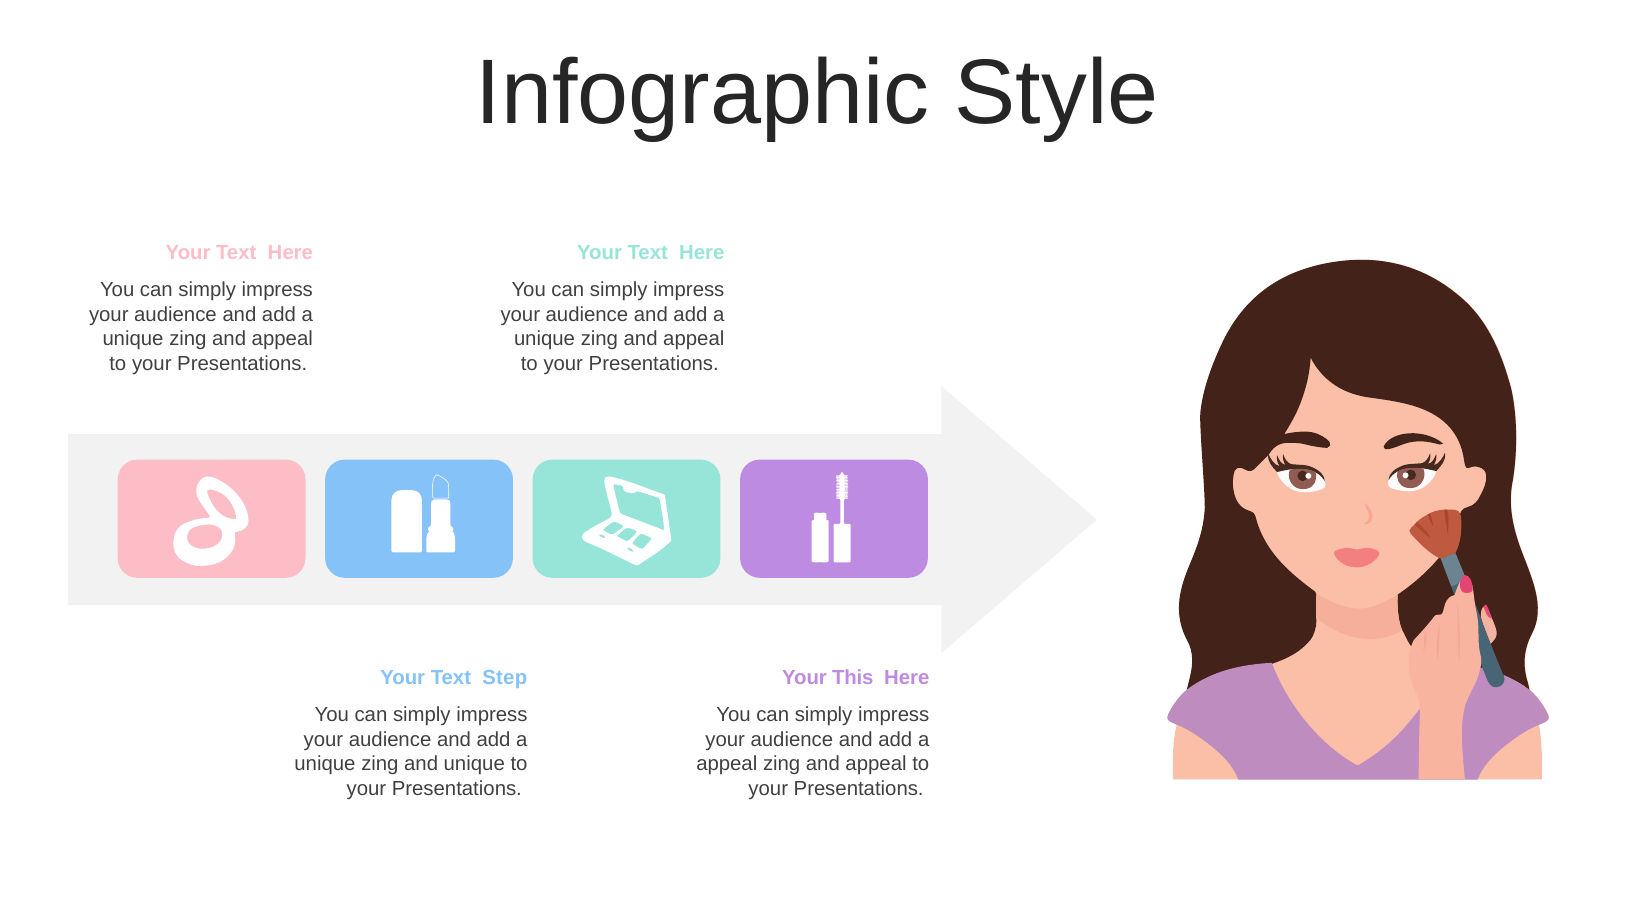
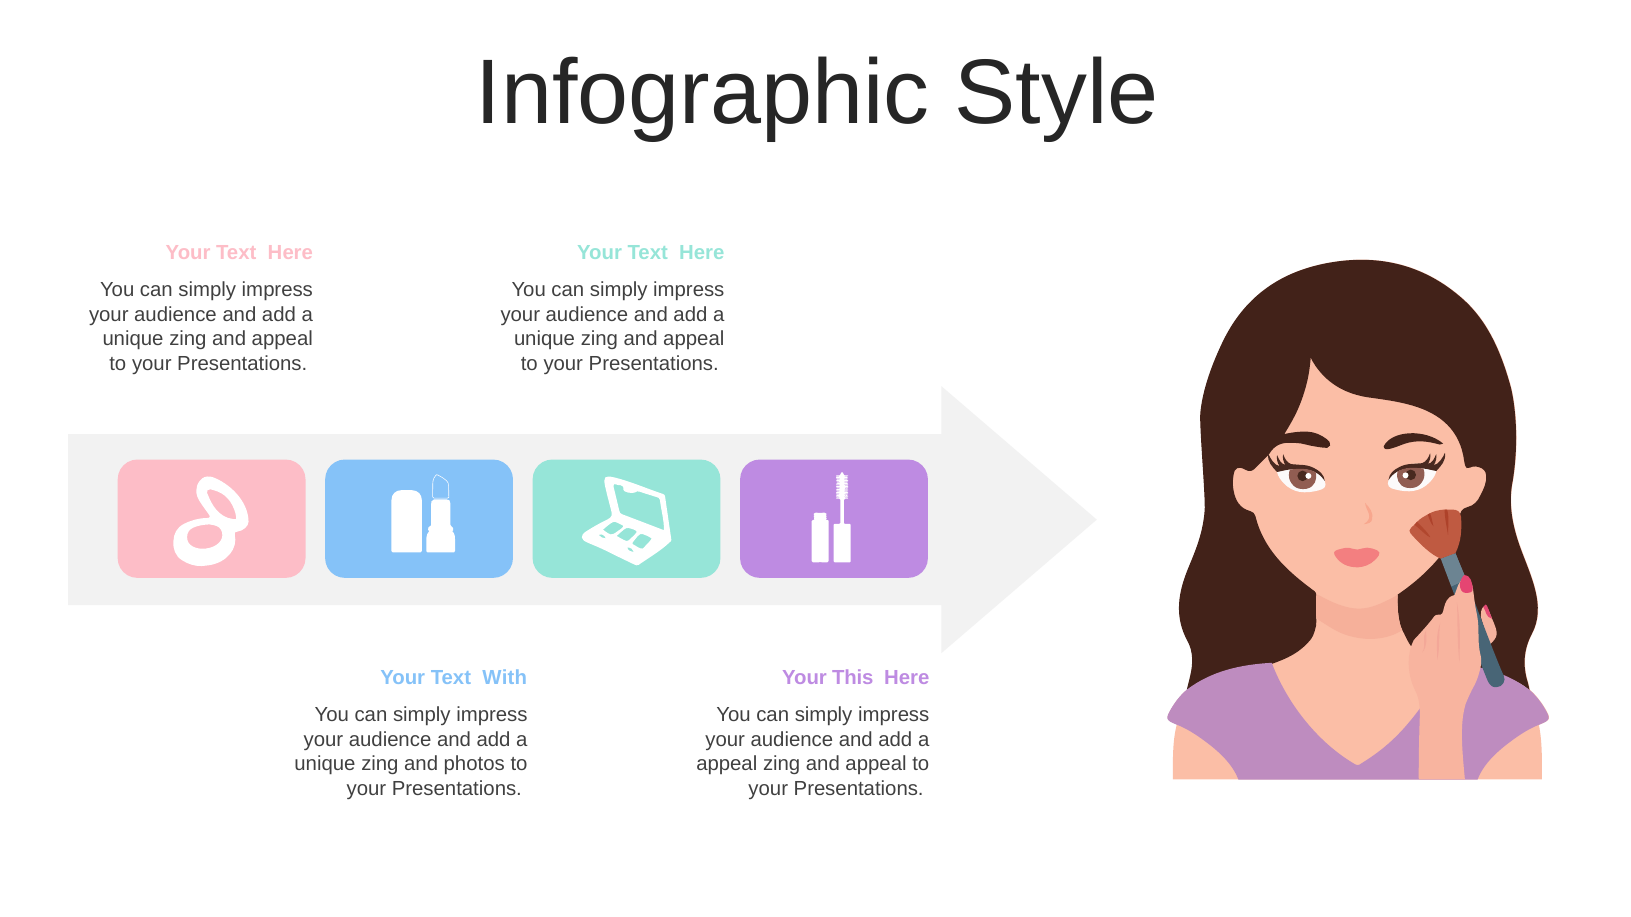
Step: Step -> With
and unique: unique -> photos
